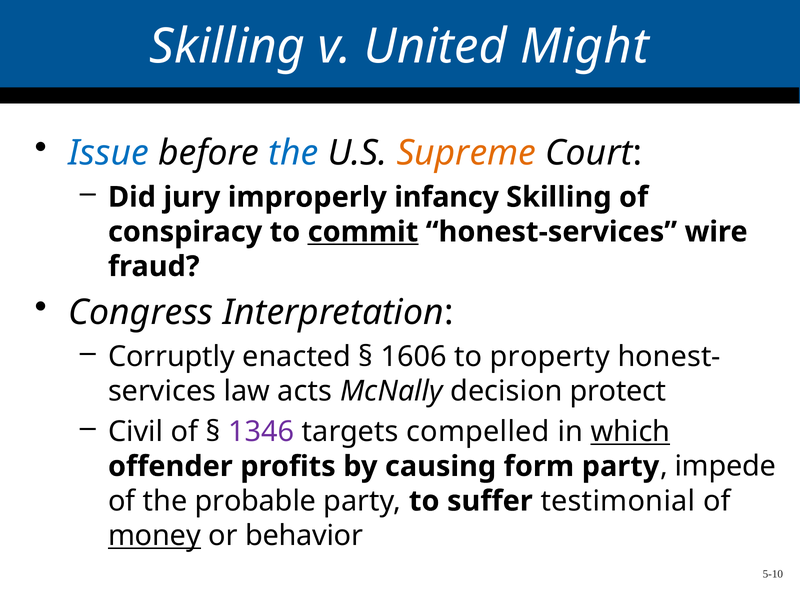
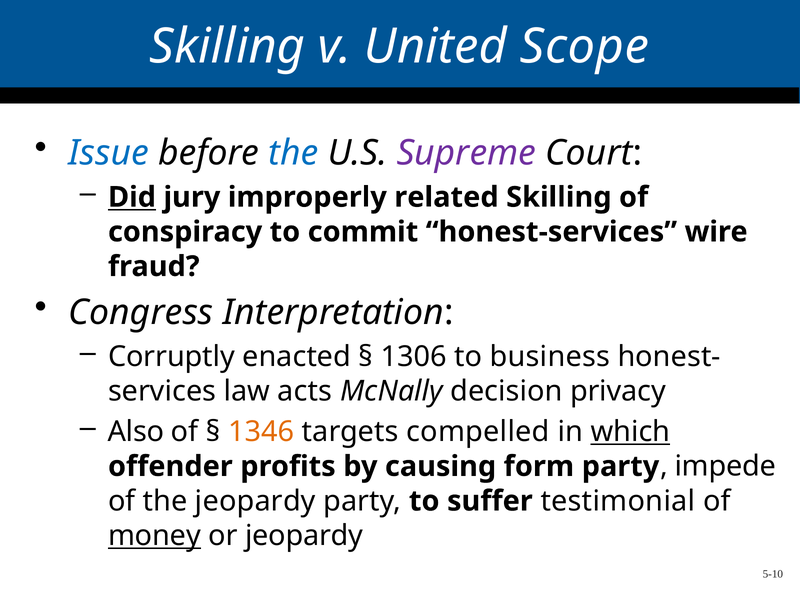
Might: Might -> Scope
Supreme colour: orange -> purple
Did underline: none -> present
infancy: infancy -> related
commit underline: present -> none
1606: 1606 -> 1306
property: property -> business
protect: protect -> privacy
Civil: Civil -> Also
1346 colour: purple -> orange
the probable: probable -> jeopardy
or behavior: behavior -> jeopardy
